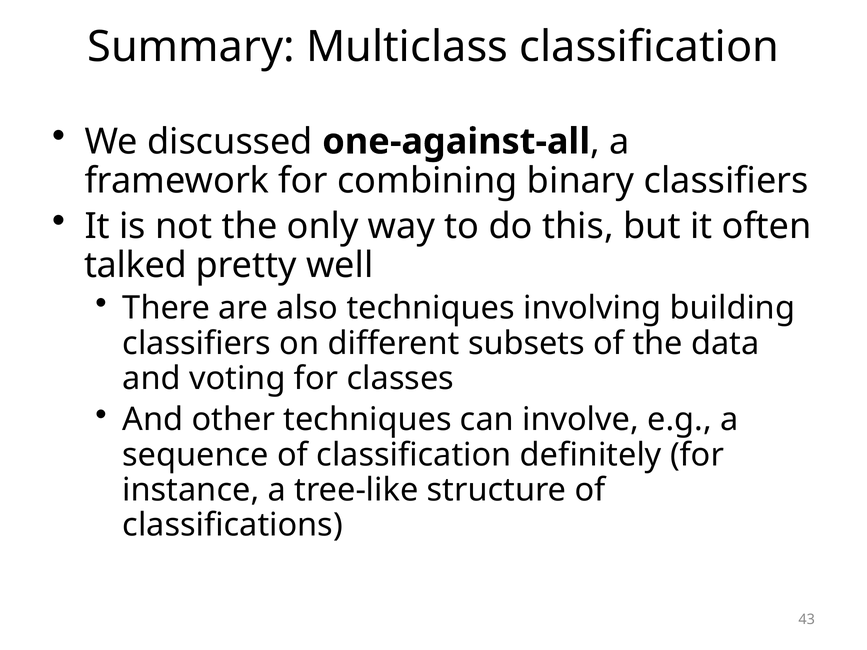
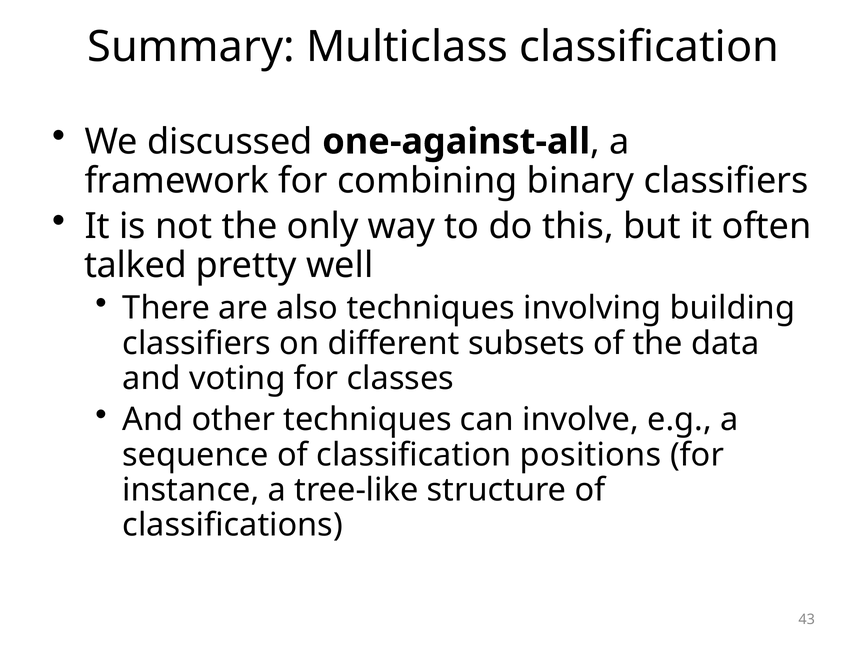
definitely: definitely -> positions
